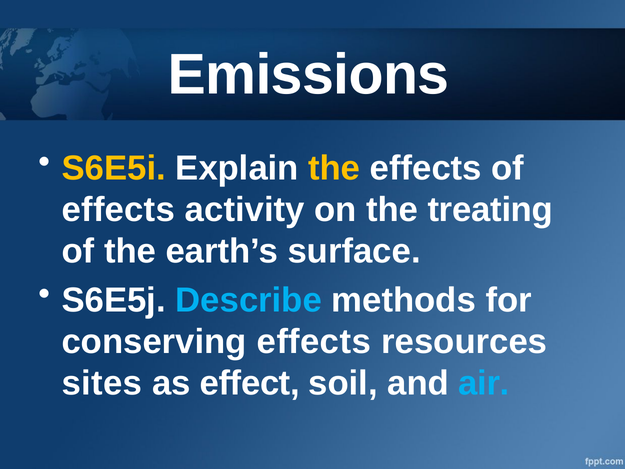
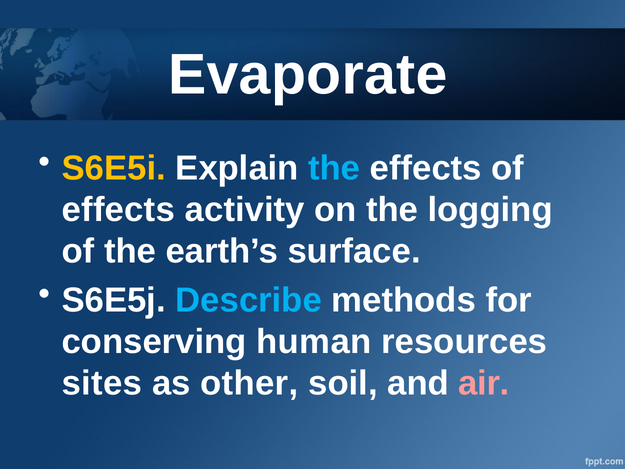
Emissions: Emissions -> Evaporate
the at (334, 168) colour: yellow -> light blue
treating: treating -> logging
conserving effects: effects -> human
effect: effect -> other
air colour: light blue -> pink
